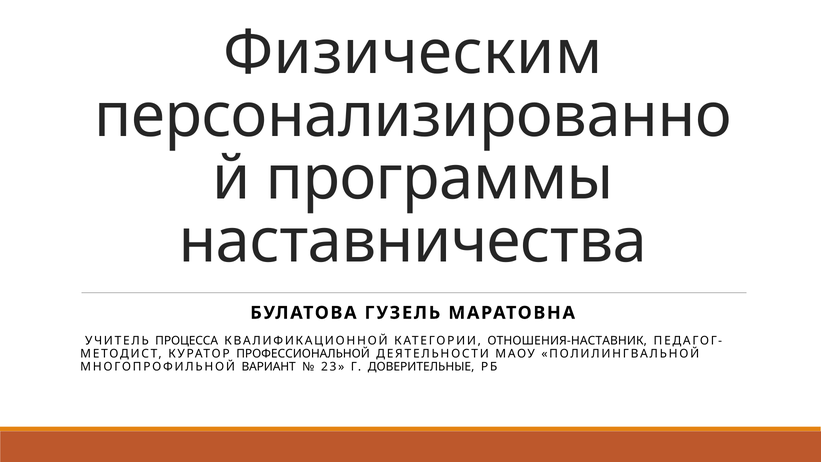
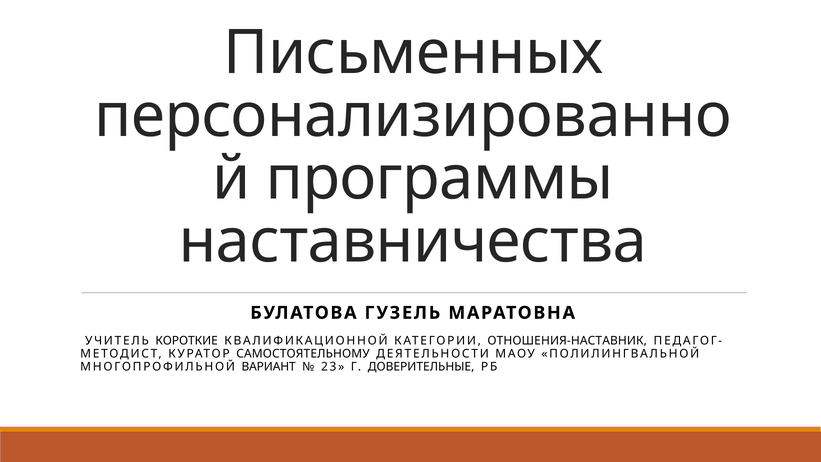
Физическим: Физическим -> Письменных
ПРОЦЕССА: ПРОЦЕССА -> КОРОТКИЕ
ПРОФЕССИОНАЛЬНОЙ: ПРОФЕССИОНАЛЬНОЙ -> САМОСТОЯТЕЛЬНОМУ
